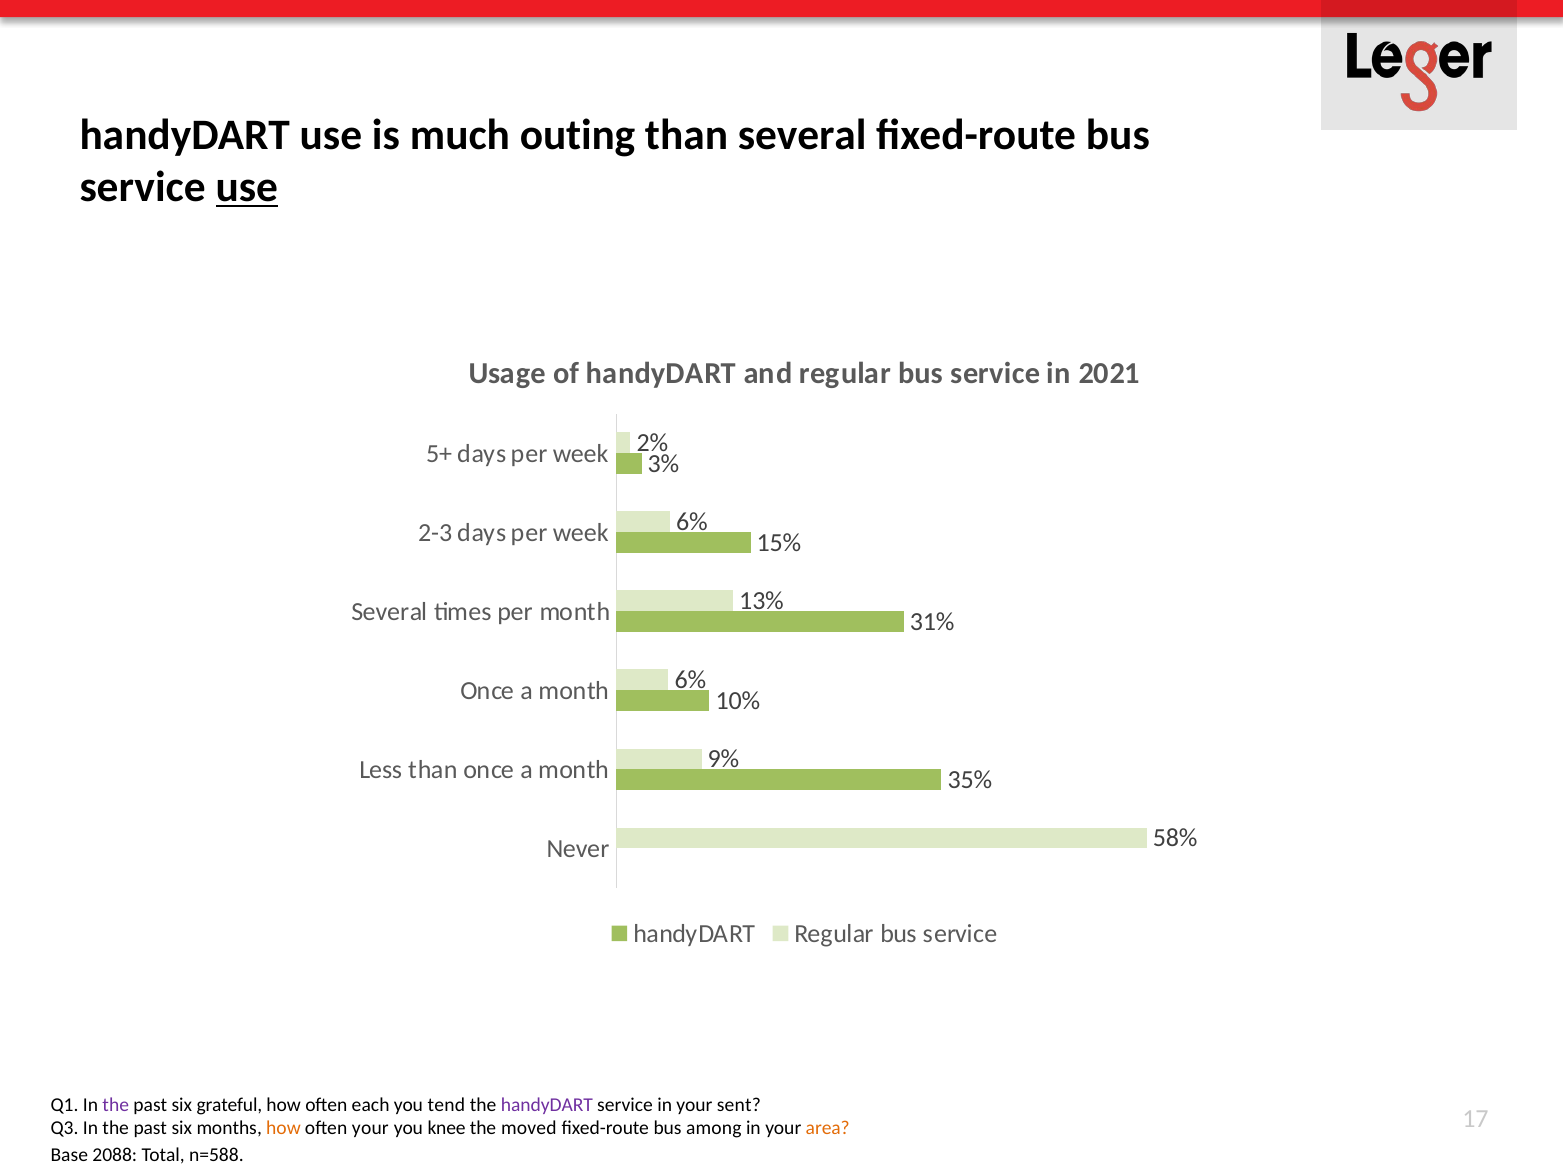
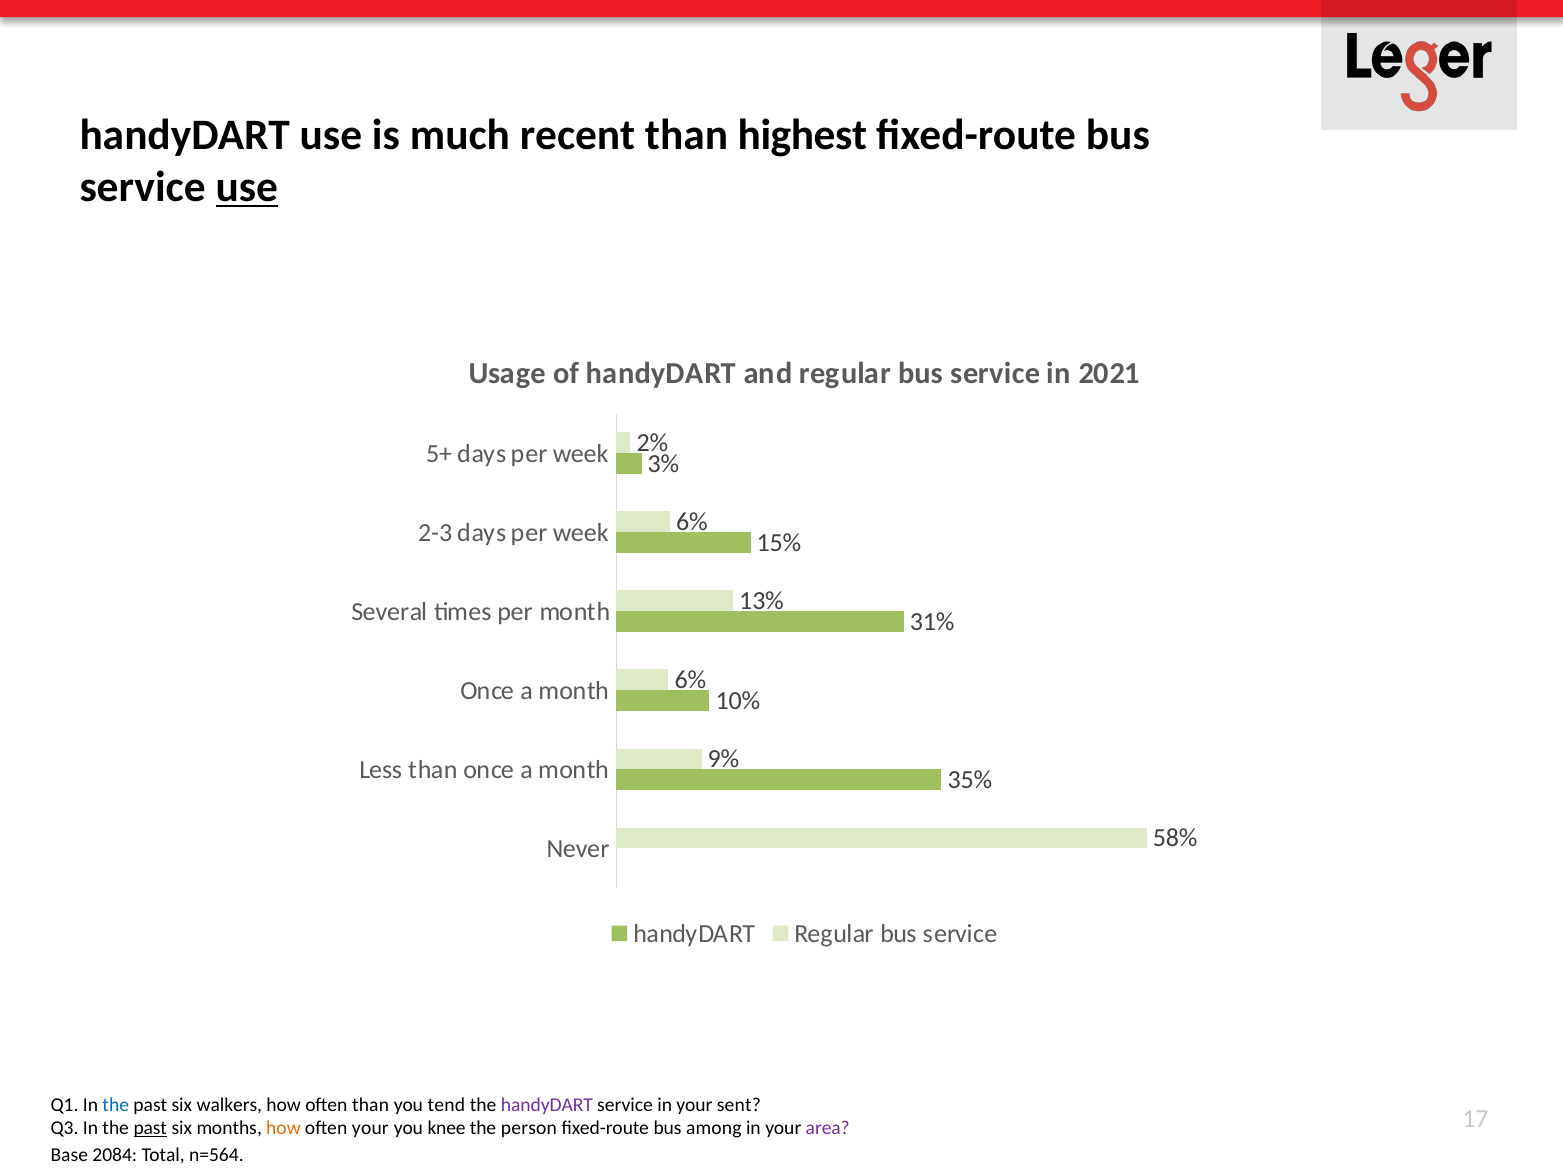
outing: outing -> recent
than several: several -> highest
the at (116, 1105) colour: purple -> blue
grateful: grateful -> walkers
often each: each -> than
past at (150, 1129) underline: none -> present
moved: moved -> person
area colour: orange -> purple
2088: 2088 -> 2084
n=588: n=588 -> n=564
